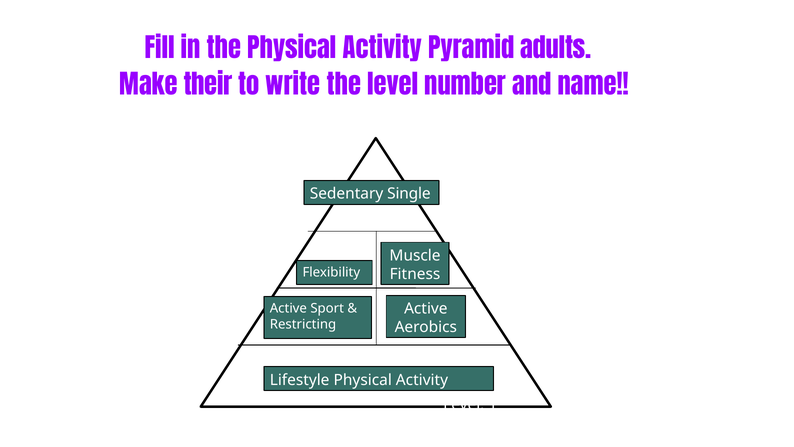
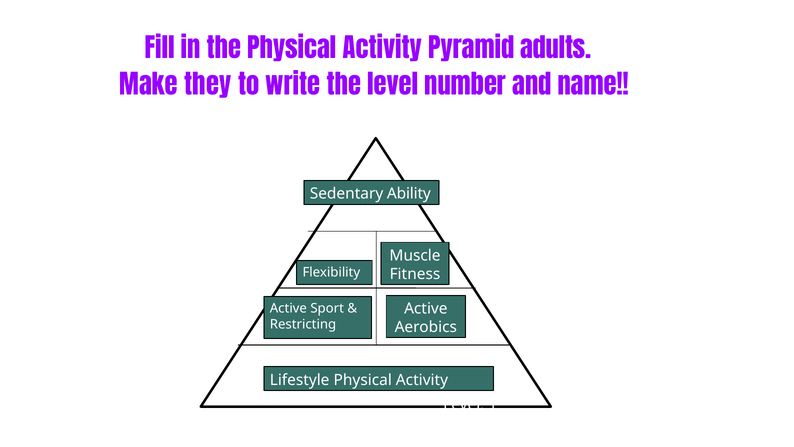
their: their -> they
Single: Single -> Ability
